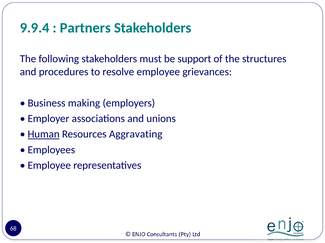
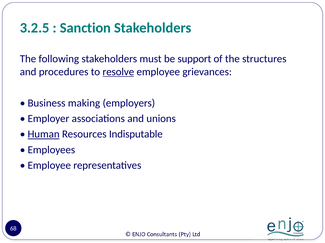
9.9.4: 9.9.4 -> 3.2.5
Partners: Partners -> Sanction
resolve underline: none -> present
Aggravating: Aggravating -> Indisputable
